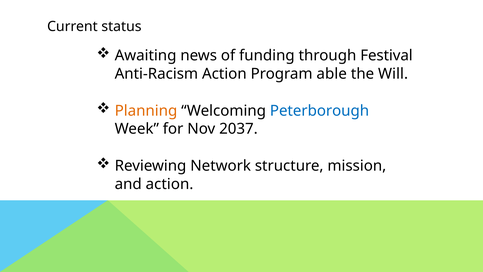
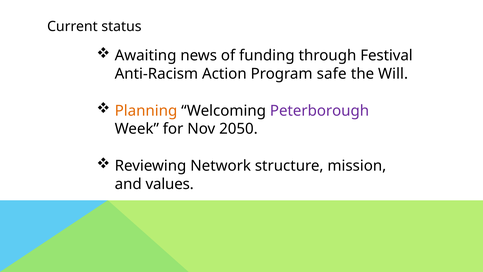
able: able -> safe
Peterborough colour: blue -> purple
2037: 2037 -> 2050
and action: action -> values
